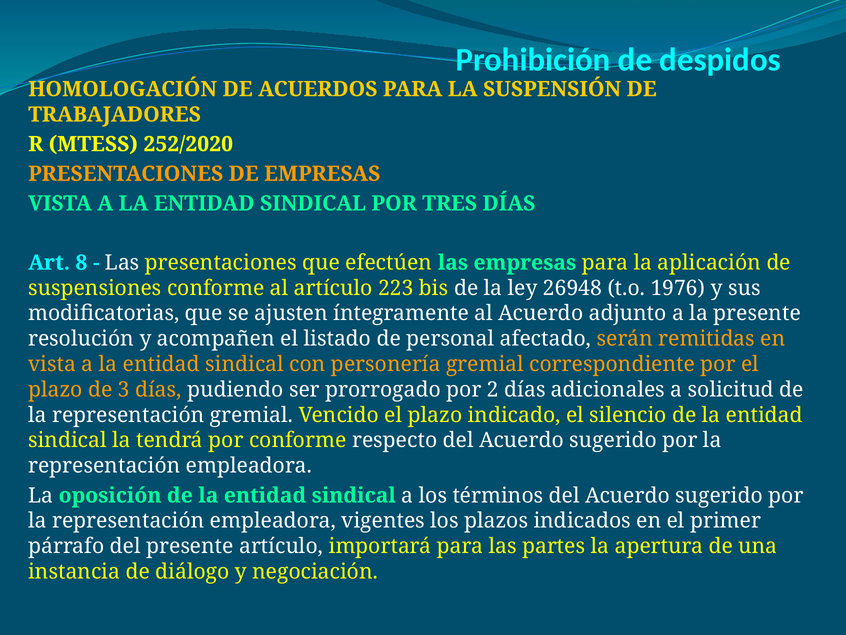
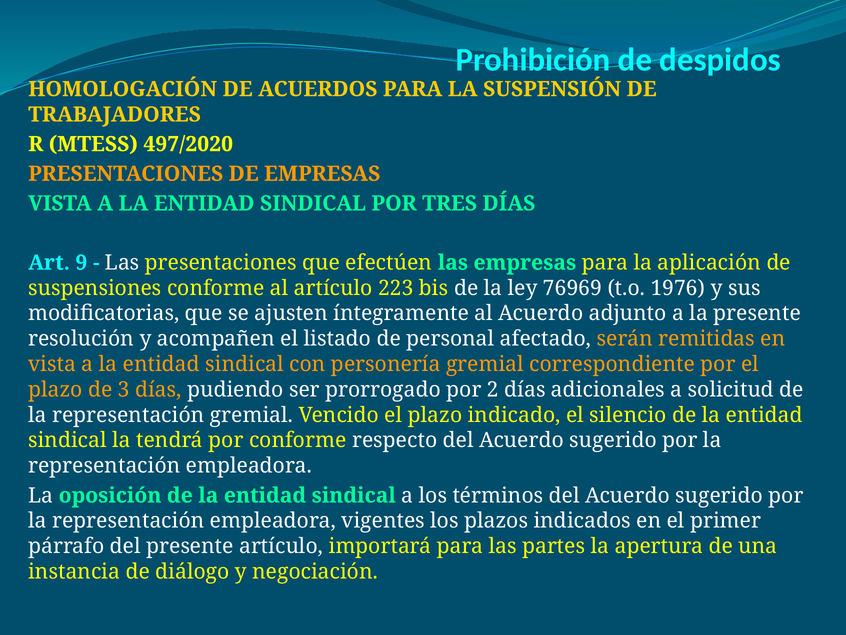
252/2020: 252/2020 -> 497/2020
8: 8 -> 9
26948: 26948 -> 76969
